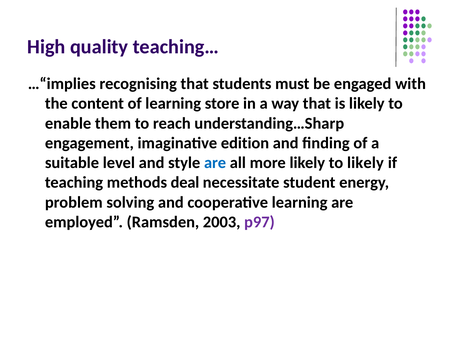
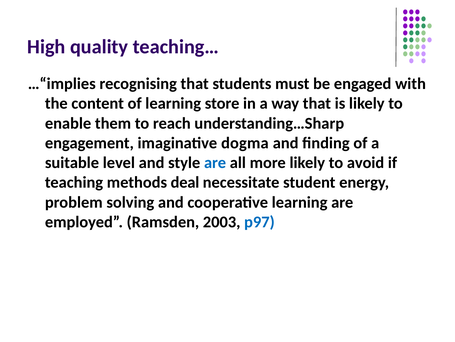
edition: edition -> dogma
to likely: likely -> avoid
p97 colour: purple -> blue
